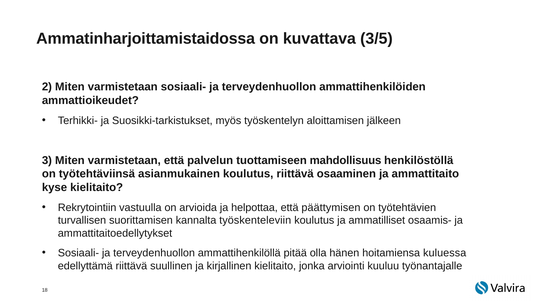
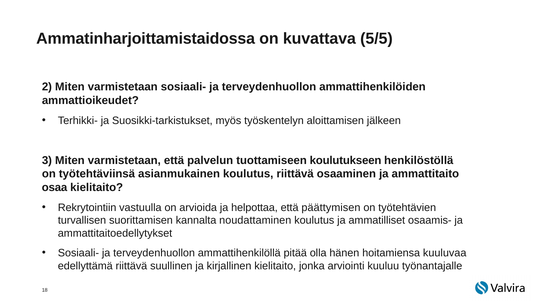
3/5: 3/5 -> 5/5
mahdollisuus: mahdollisuus -> koulutukseen
kyse: kyse -> osaa
työskenteleviin: työskenteleviin -> noudattaminen
kuluessa: kuluessa -> kuuluvaa
